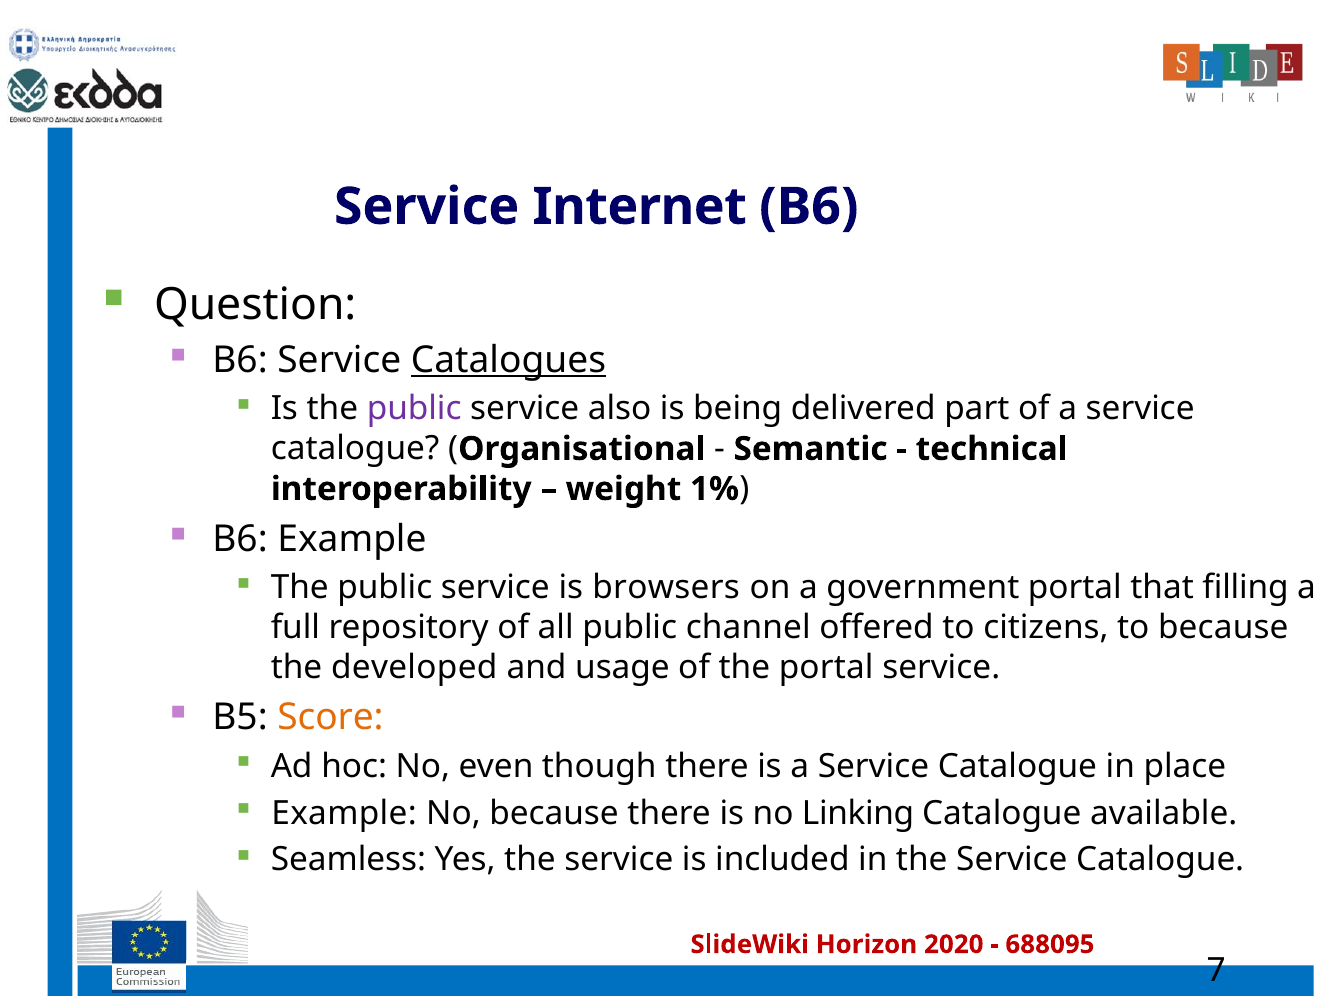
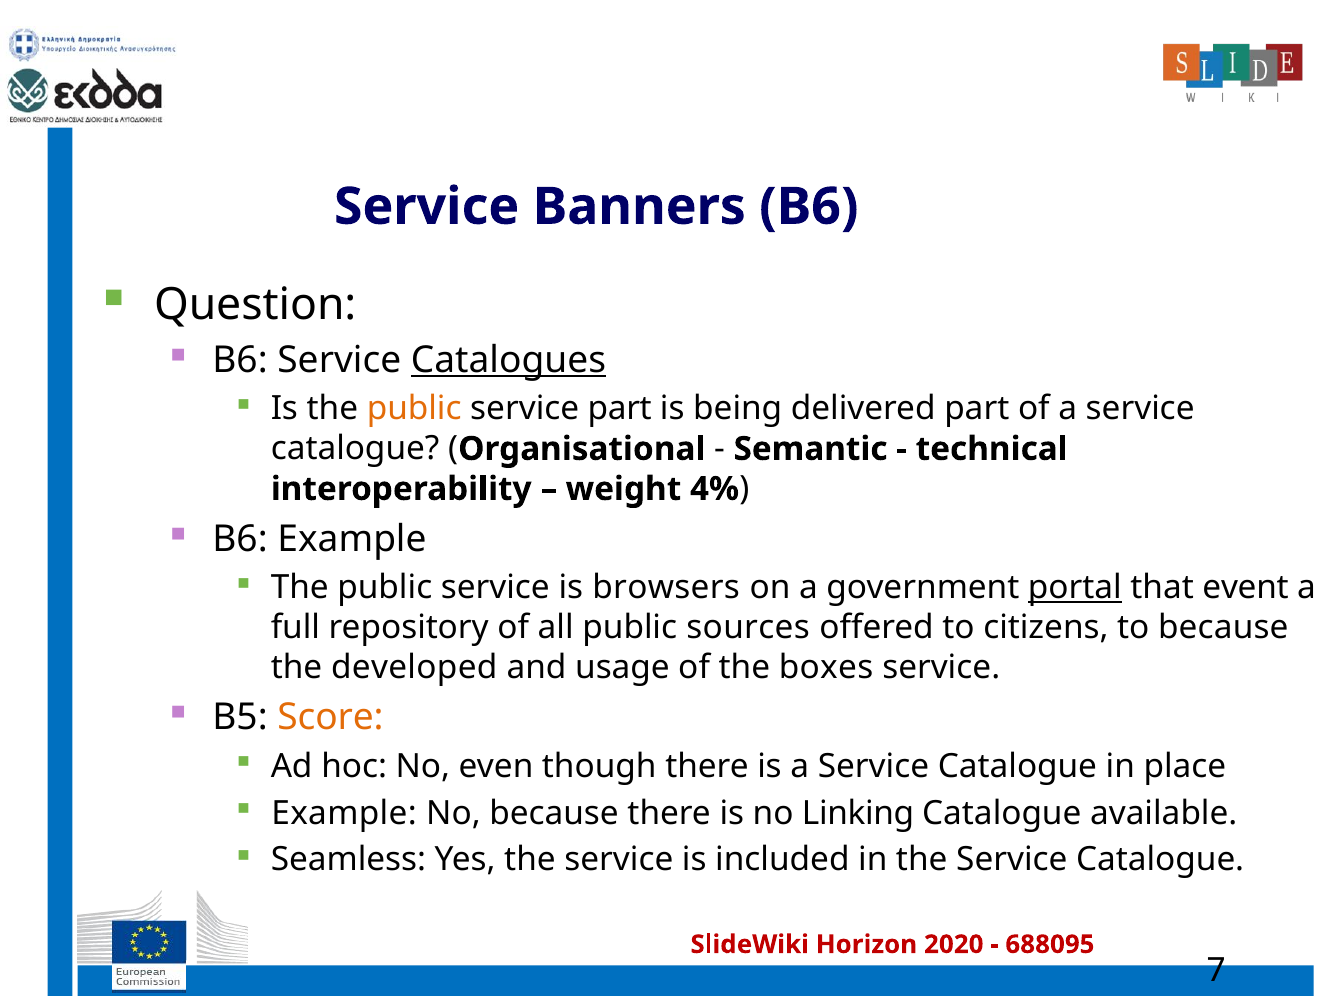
Internet: Internet -> Banners
public at (414, 409) colour: purple -> orange
service also: also -> part
1%: 1% -> 4%
portal at (1075, 588) underline: none -> present
filling: filling -> event
channel: channel -> sources
the portal: portal -> boxes
